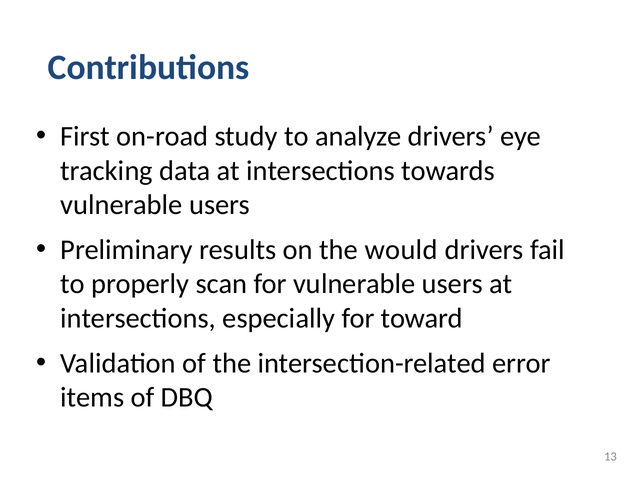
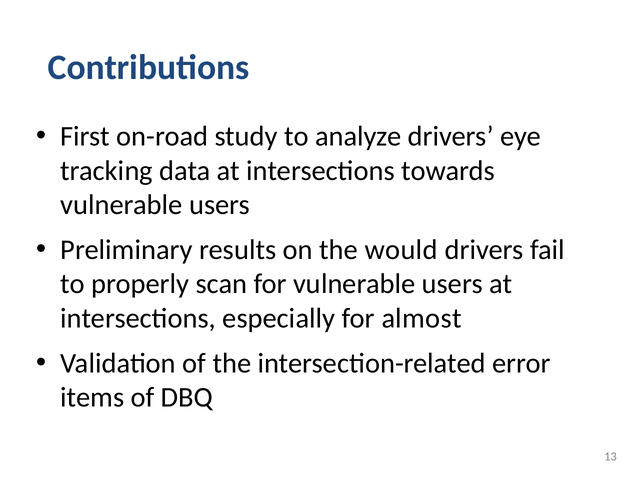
toward: toward -> almost
